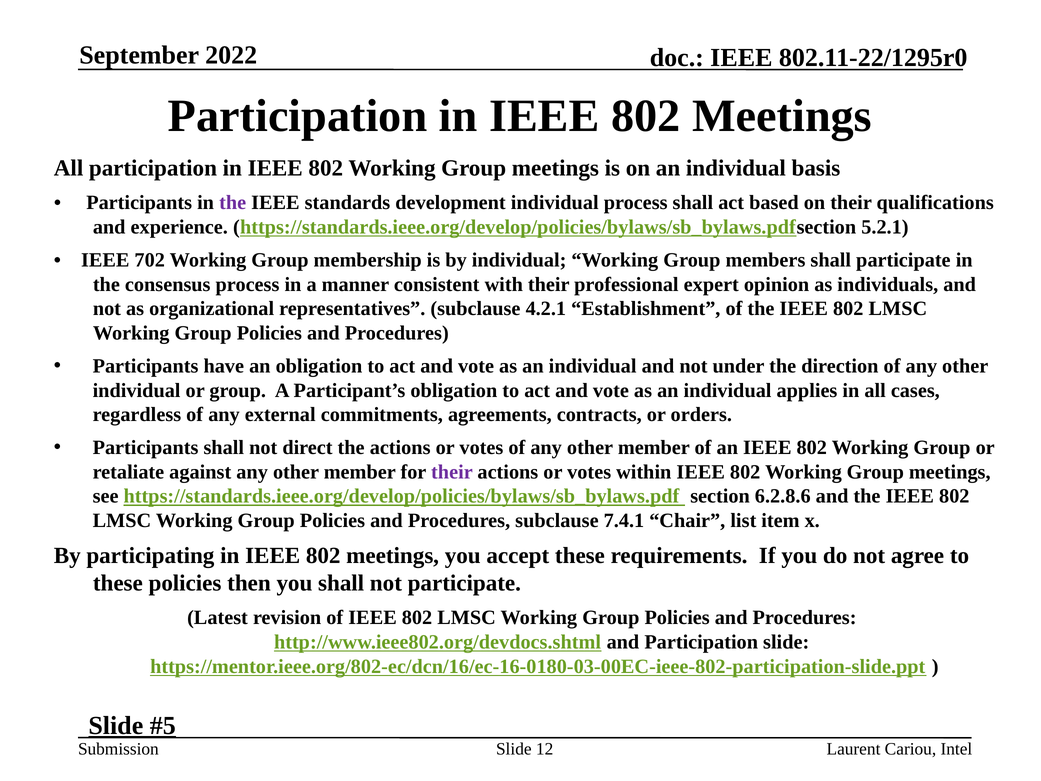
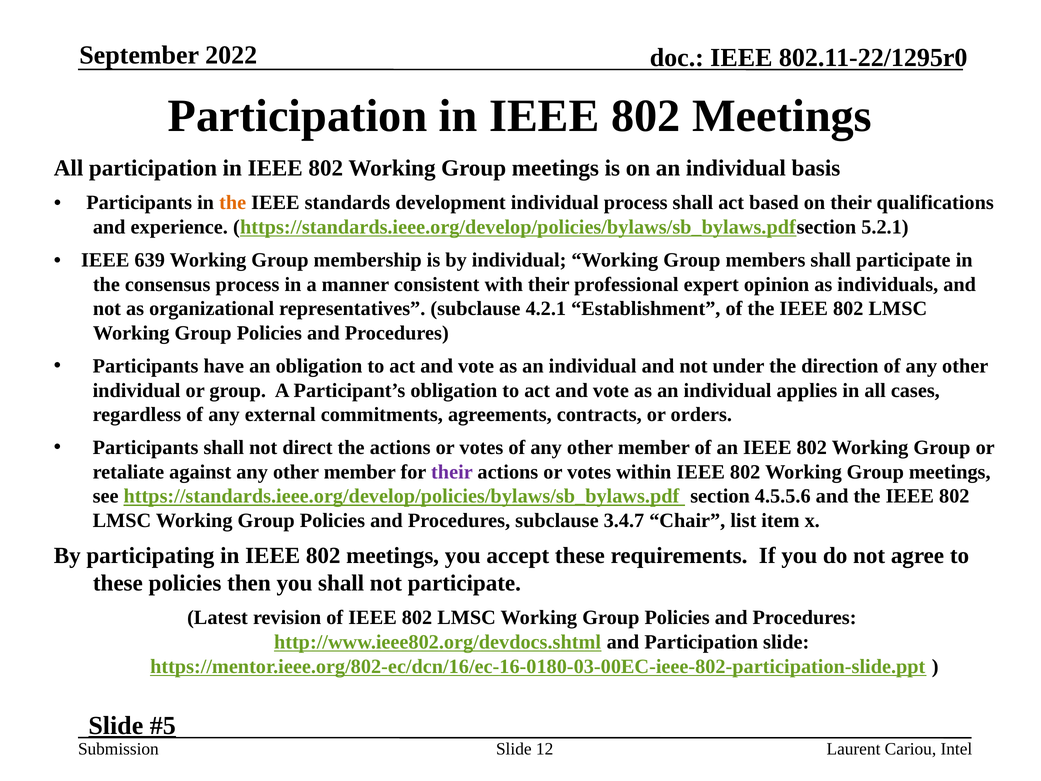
the at (233, 203) colour: purple -> orange
702: 702 -> 639
6.2.8.6: 6.2.8.6 -> 4.5.5.6
7.4.1: 7.4.1 -> 3.4.7
